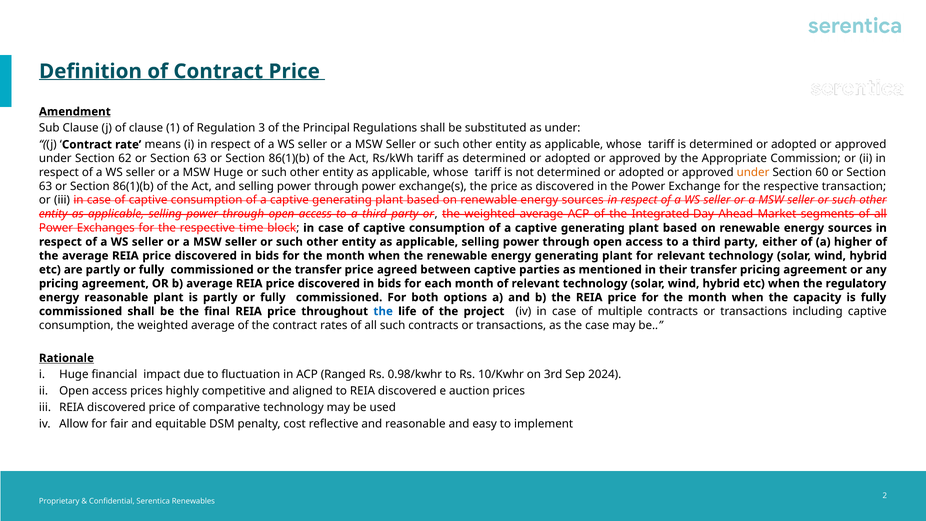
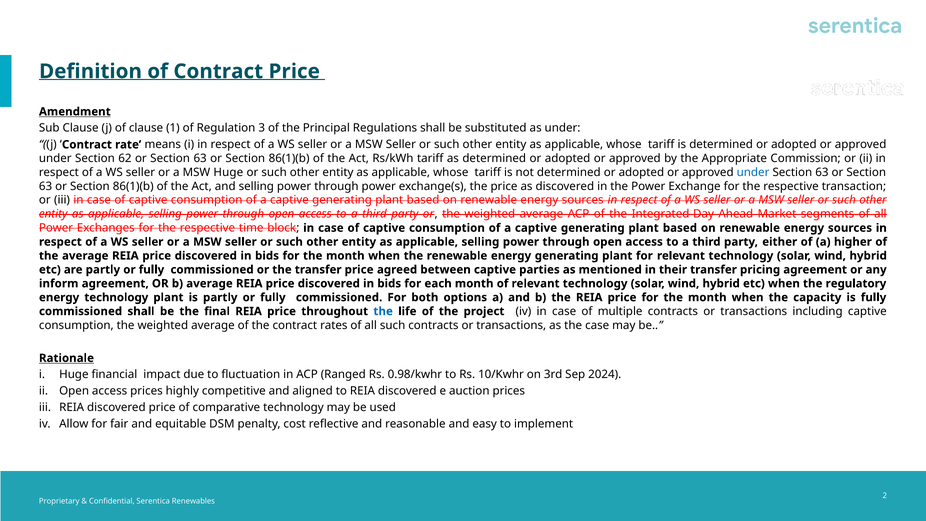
under at (753, 172) colour: orange -> blue
60 at (822, 172): 60 -> 63
pricing at (59, 283): pricing -> inform
energy reasonable: reasonable -> technology
